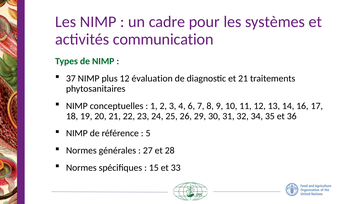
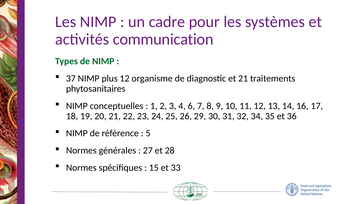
évaluation: évaluation -> organisme
